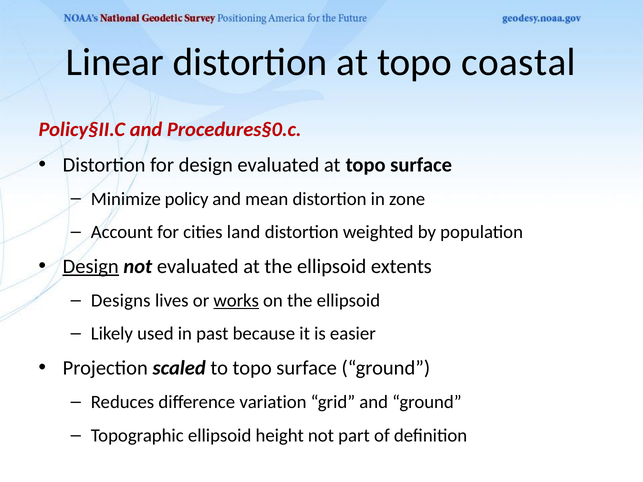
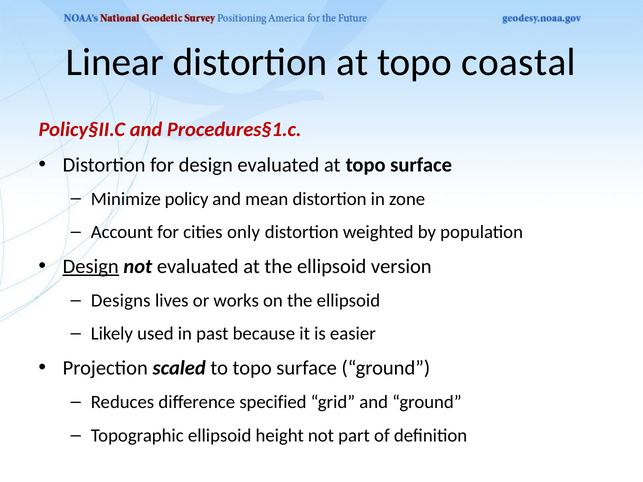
Procedures§0.c: Procedures§0.c -> Procedures§1.c
land: land -> only
extents: extents -> version
works underline: present -> none
variation: variation -> specified
